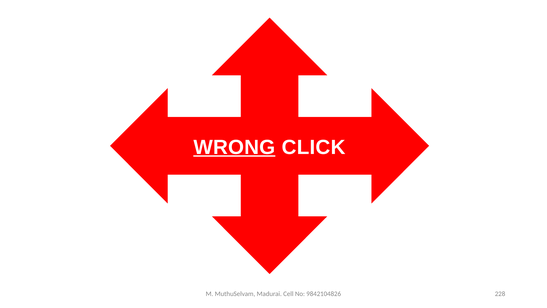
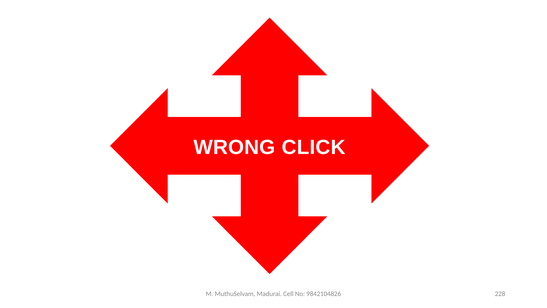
WRONG underline: present -> none
